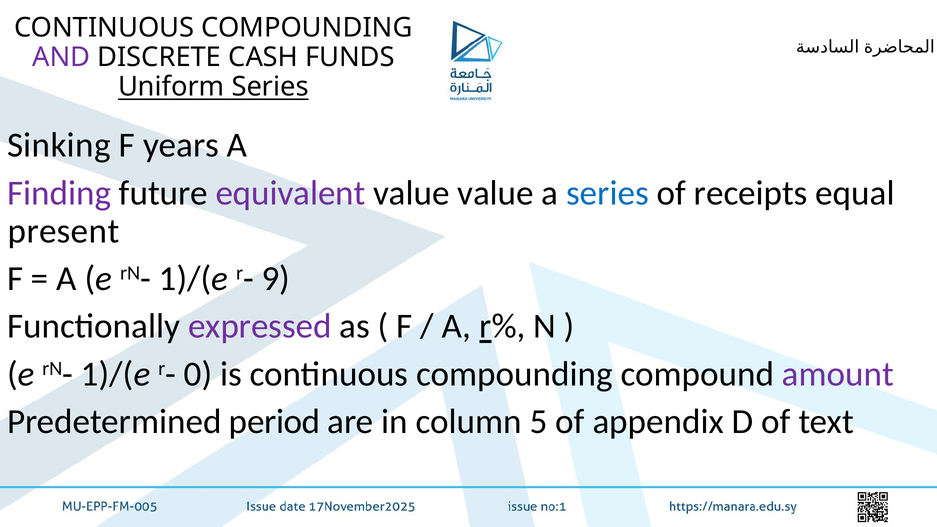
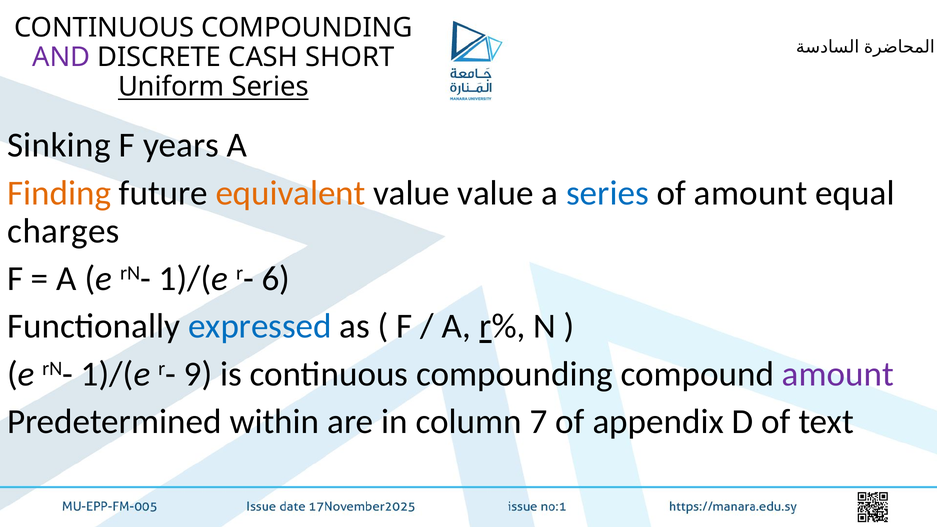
FUNDS: FUNDS -> SHORT
Finding colour: purple -> orange
equivalent colour: purple -> orange
of receipts: receipts -> amount
present: present -> charges
9: 9 -> 6
expressed colour: purple -> blue
0: 0 -> 9
period: period -> within
5: 5 -> 7
